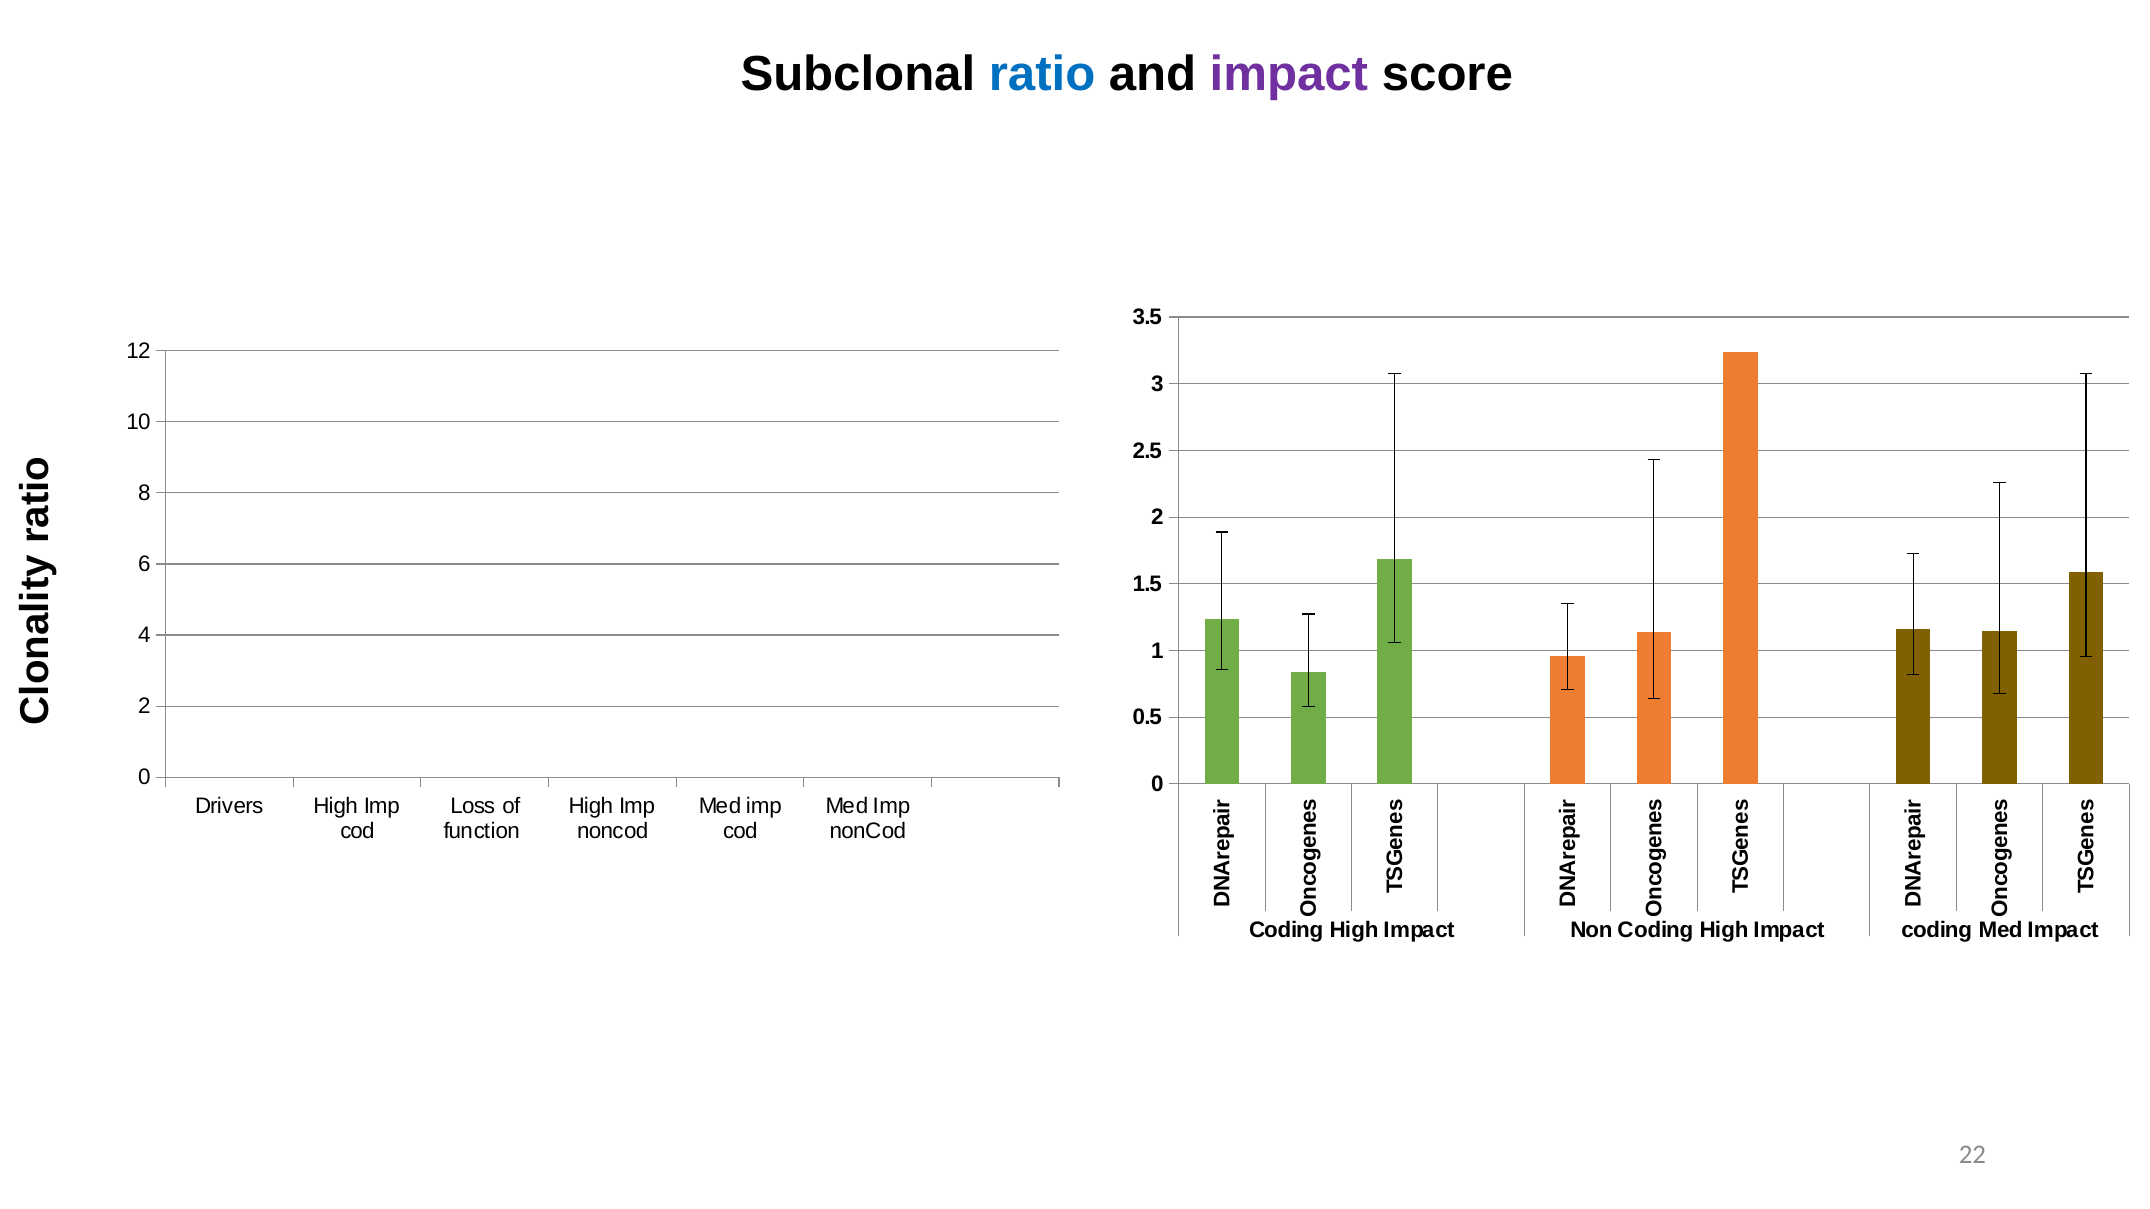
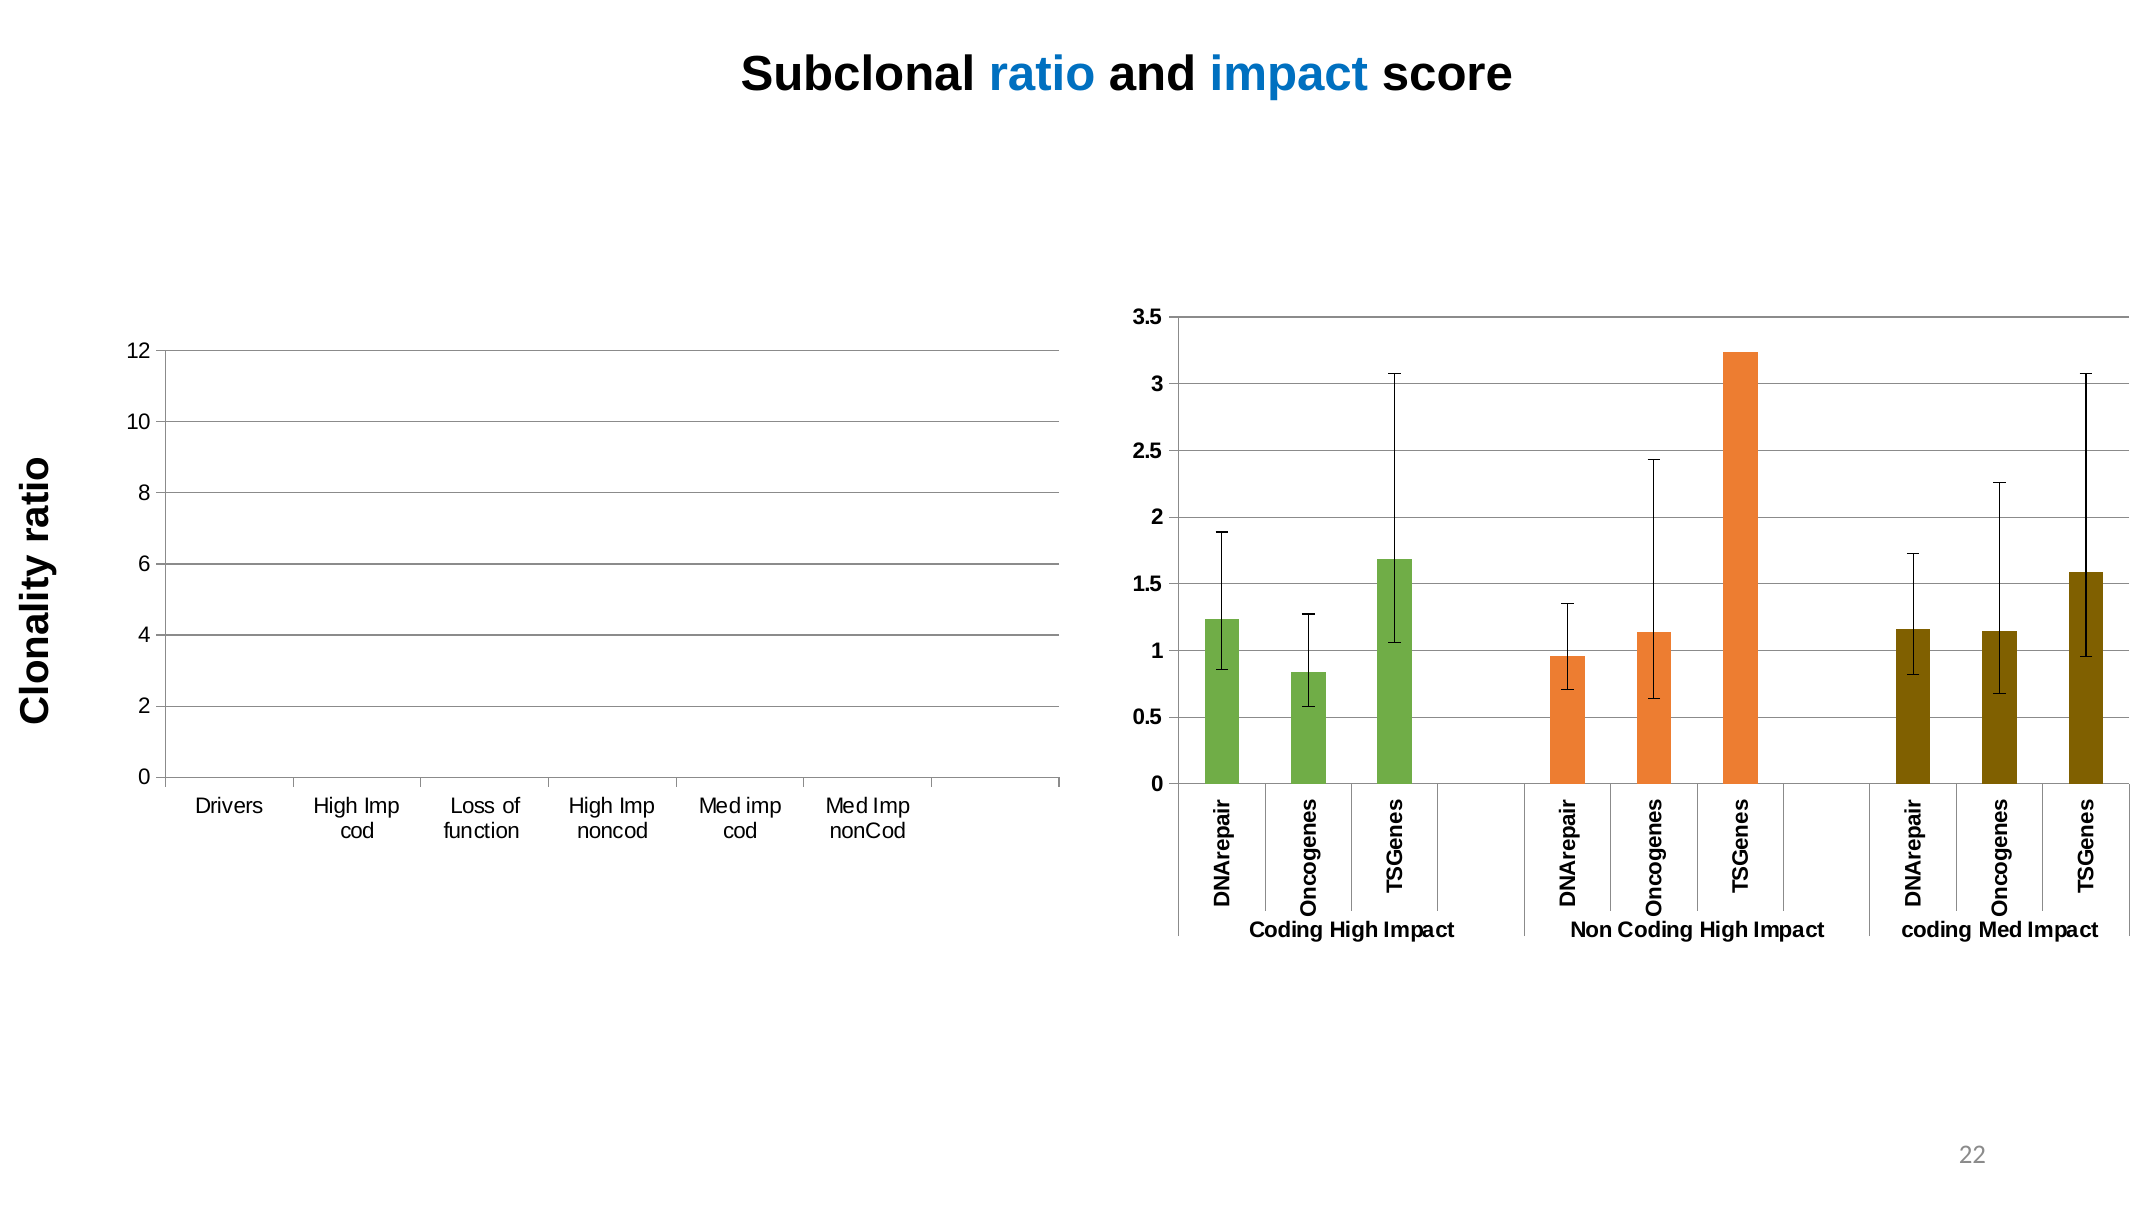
impact at (1289, 74) colour: purple -> blue
